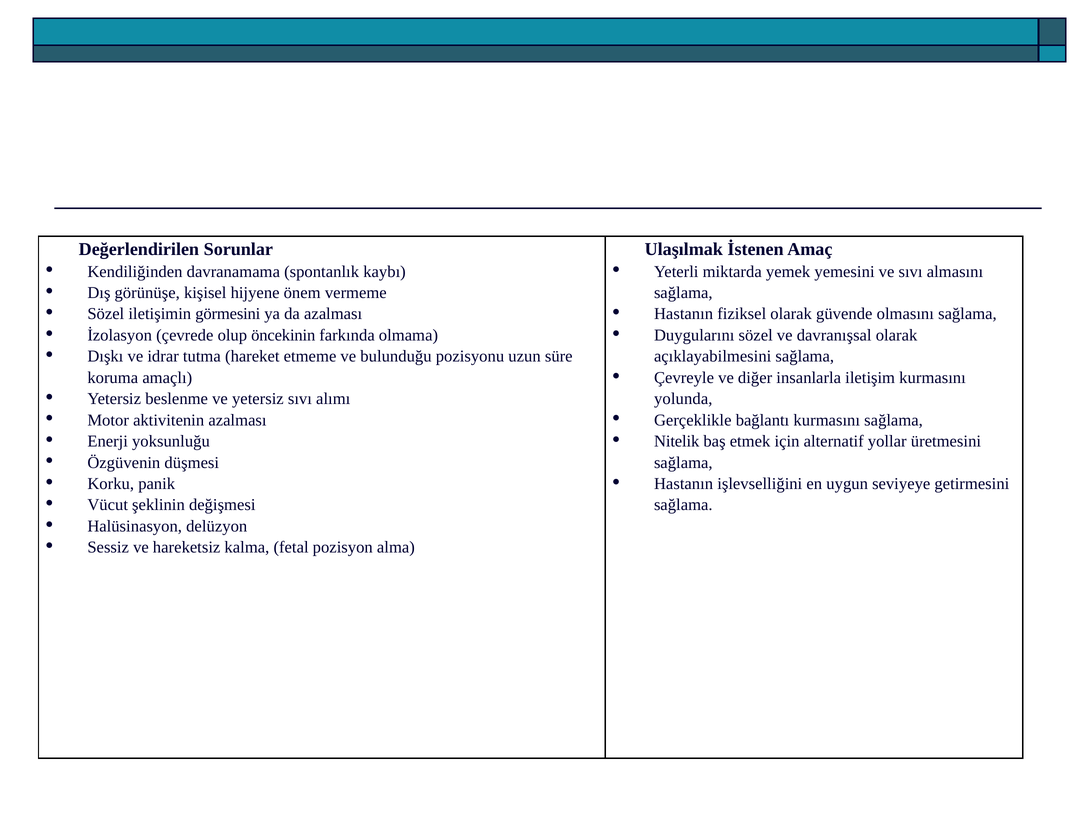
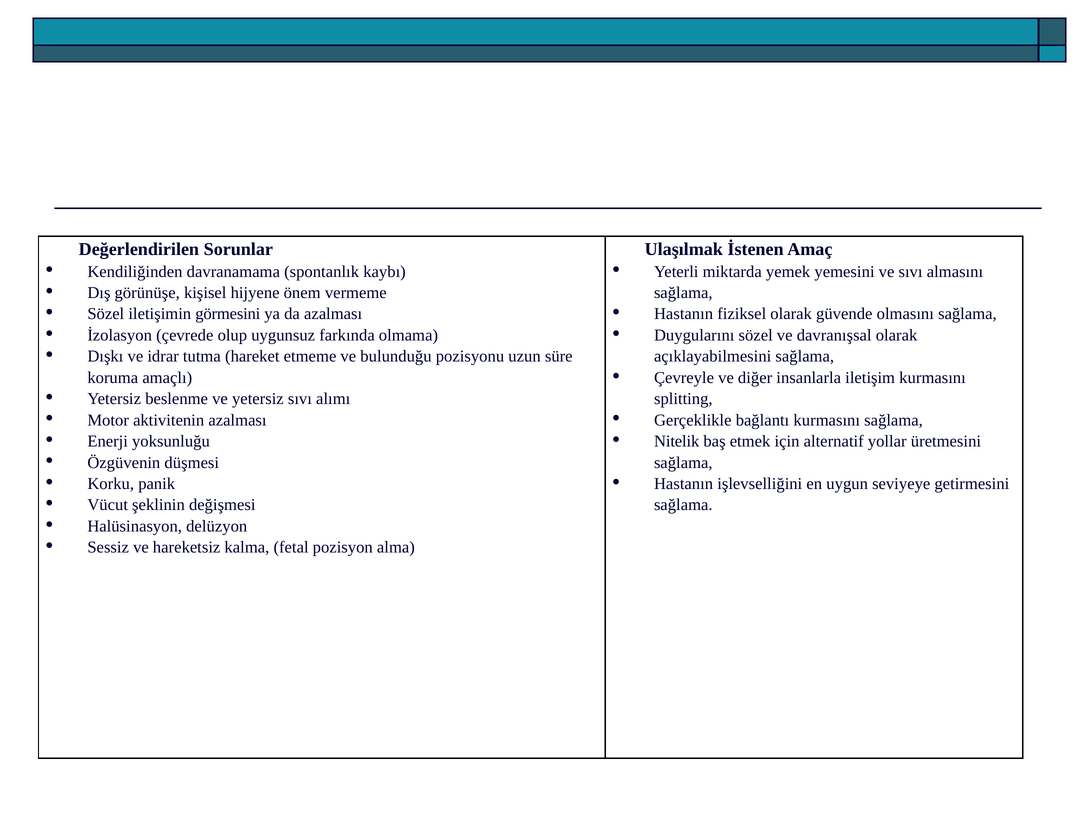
öncekinin: öncekinin -> uygunsuz
yolunda: yolunda -> splitting
